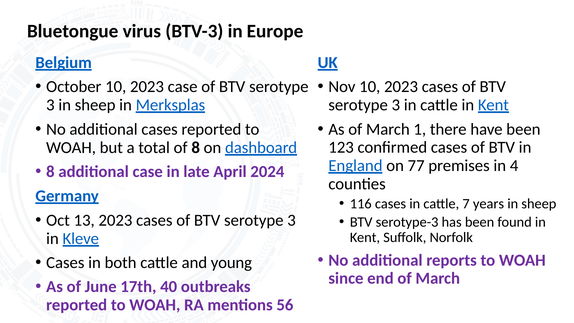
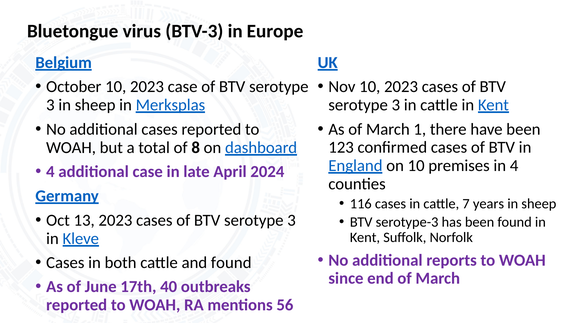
on 77: 77 -> 10
8 at (50, 172): 8 -> 4
and young: young -> found
